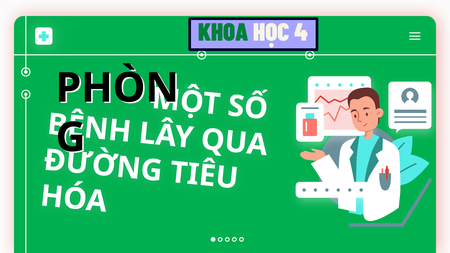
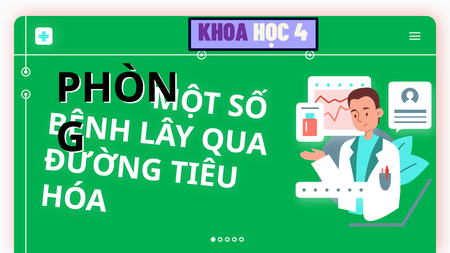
KHOA colour: green -> purple
